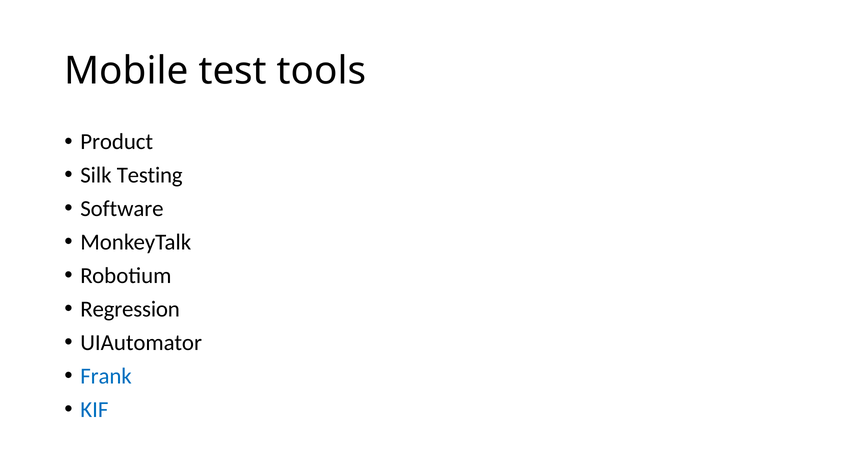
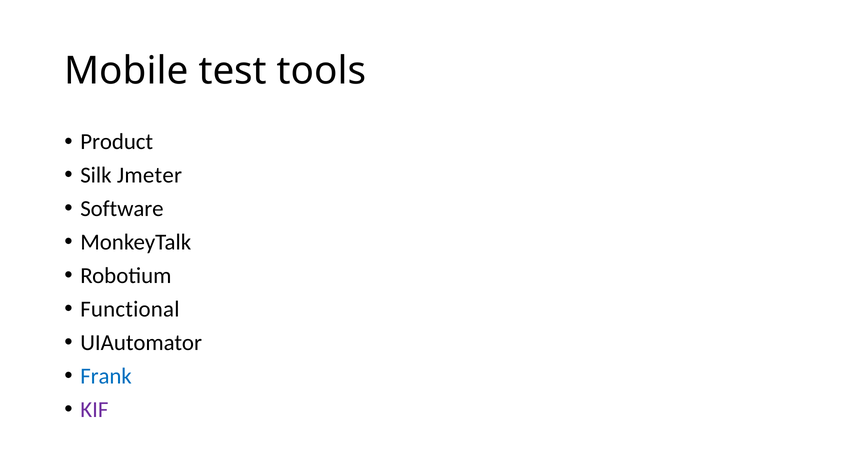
Testing: Testing -> Jmeter
Regression: Regression -> Functional
KIF colour: blue -> purple
